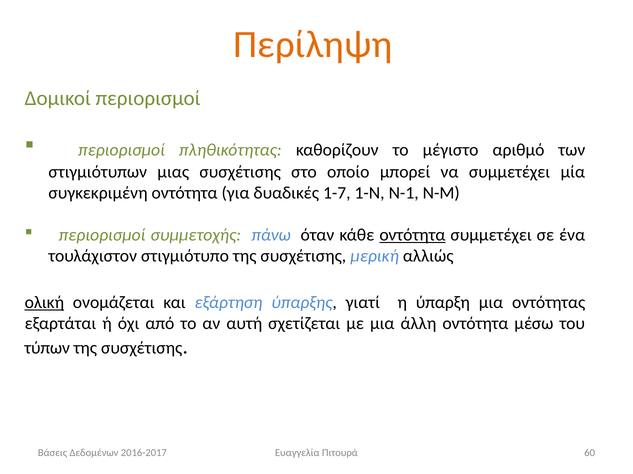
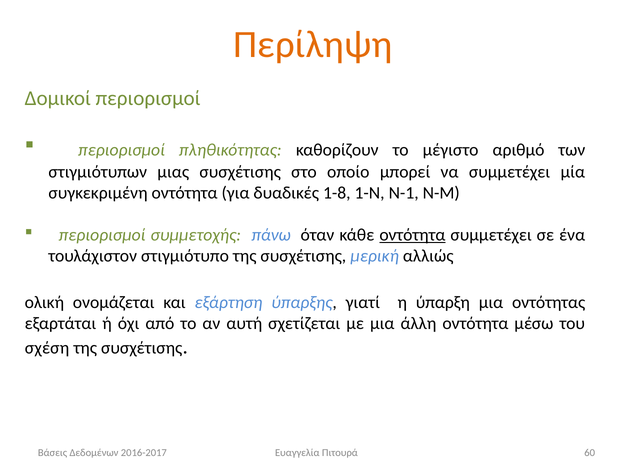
1-7: 1-7 -> 1-8
ολική underline: present -> none
τύπων: τύπων -> σχέση
